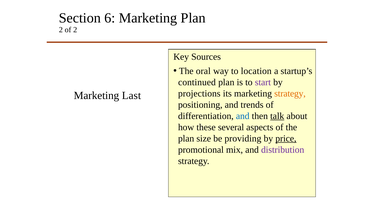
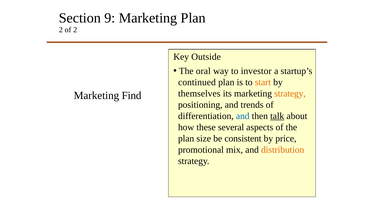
6: 6 -> 9
Sources: Sources -> Outside
location: location -> investor
start colour: purple -> orange
projections: projections -> themselves
Last: Last -> Find
providing: providing -> consistent
price underline: present -> none
distribution colour: purple -> orange
